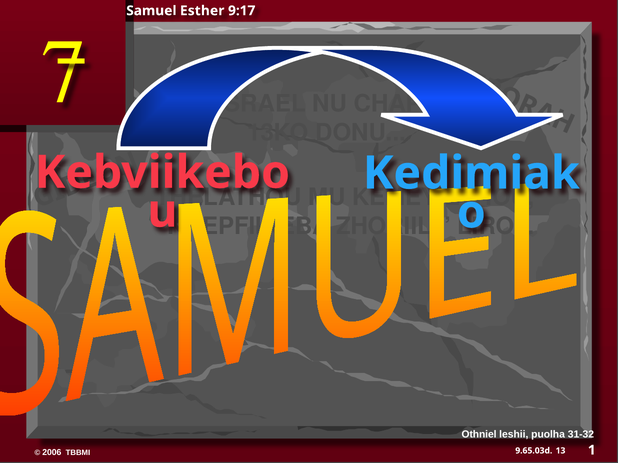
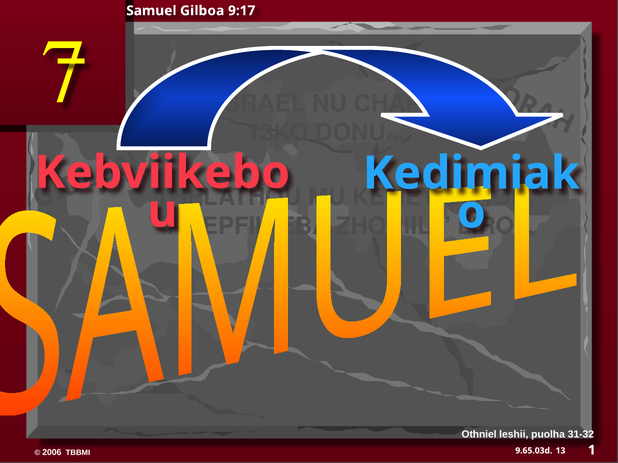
Esther: Esther -> Gilboa
